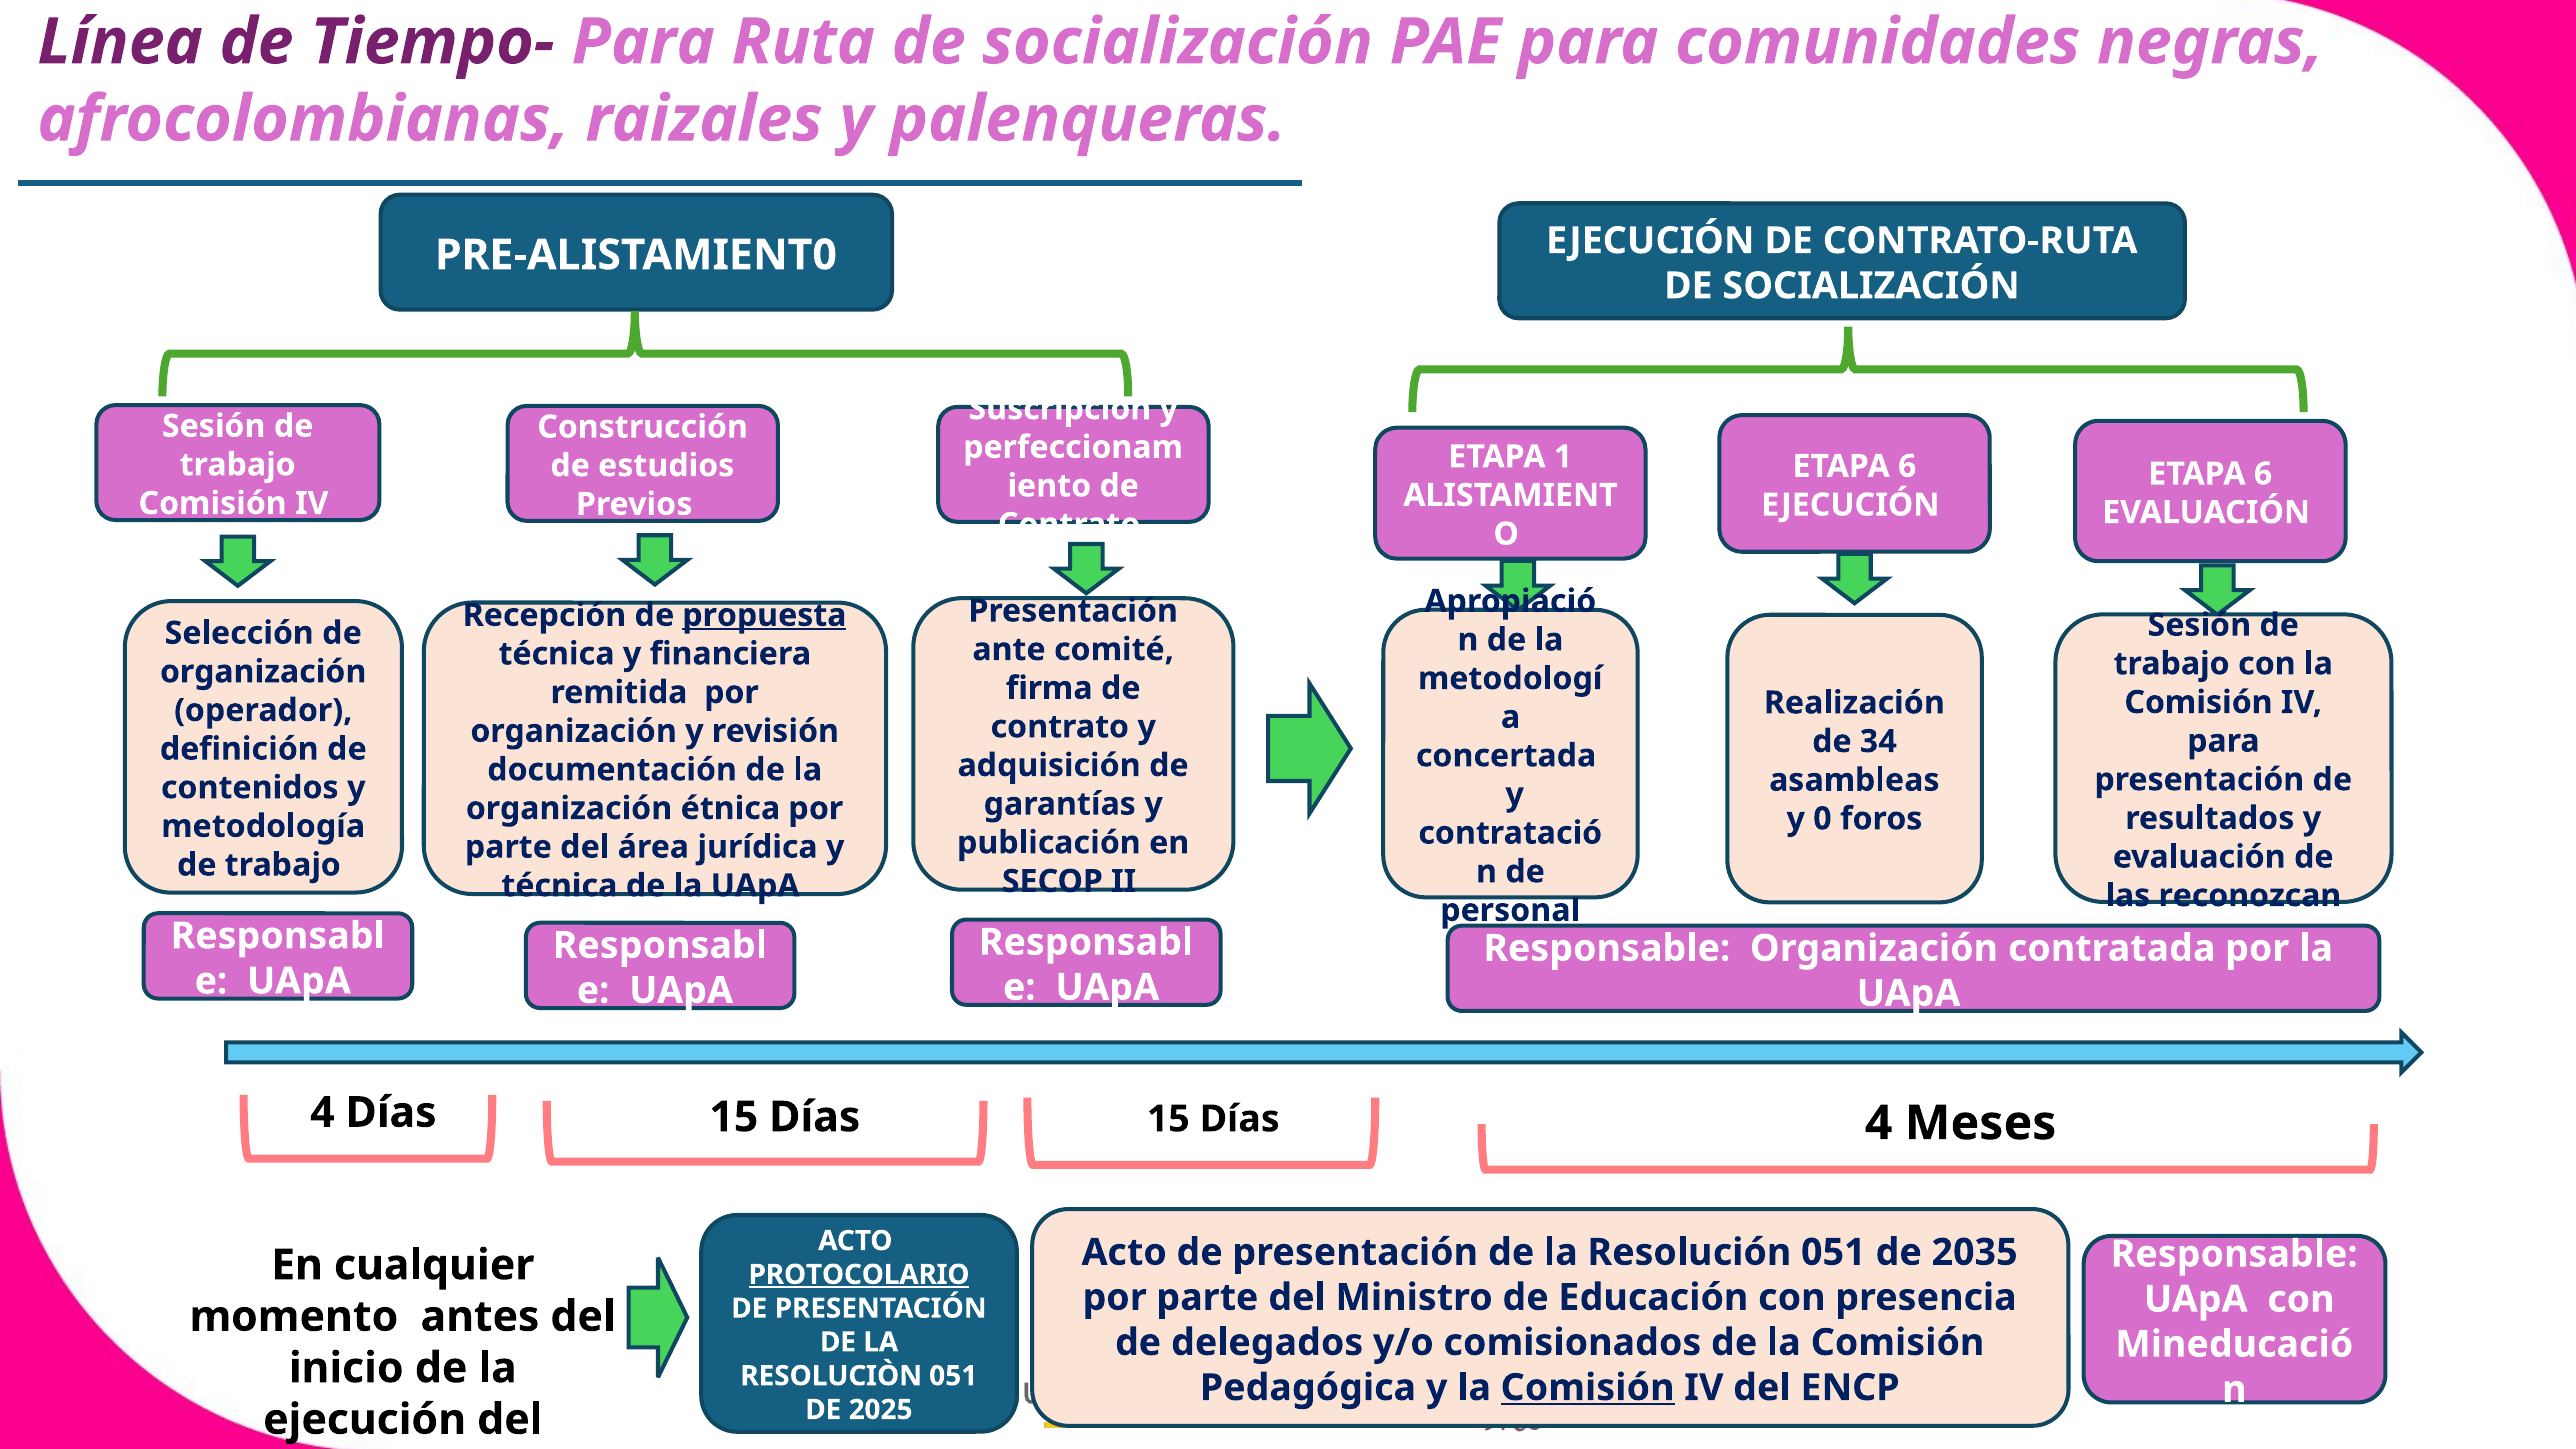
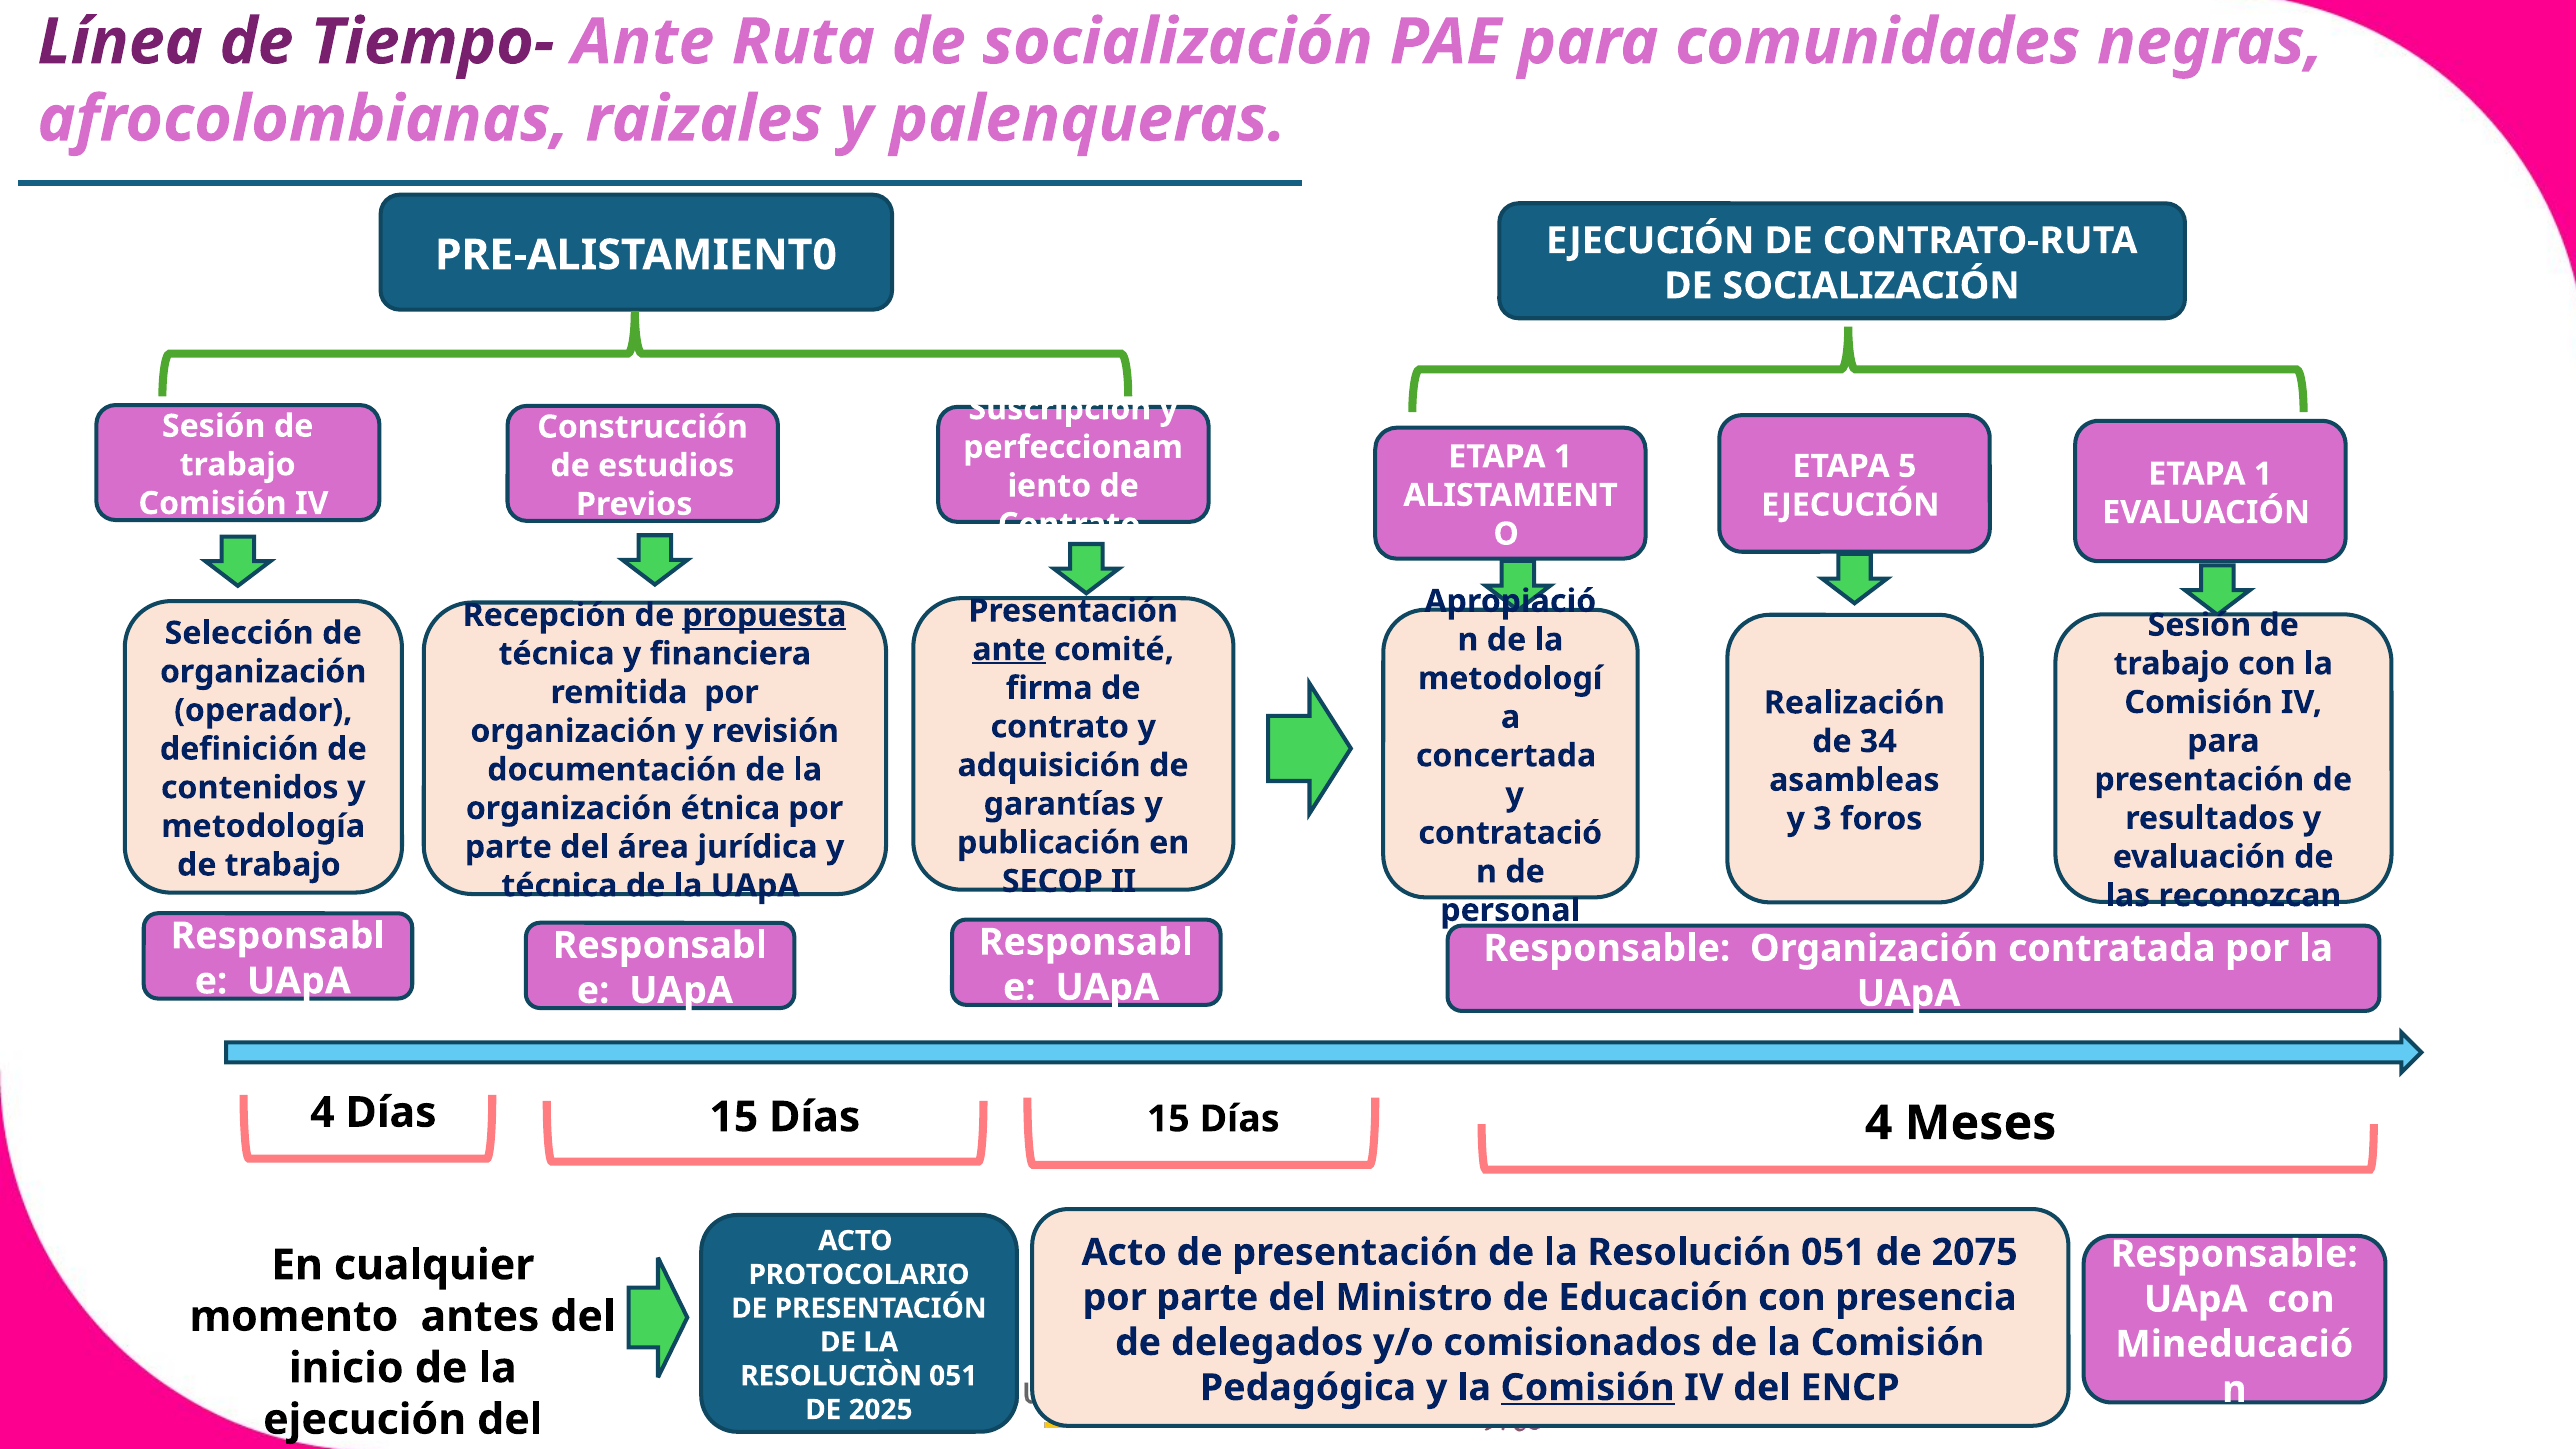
Tiempo- Para: Para -> Ante
6 at (1907, 466): 6 -> 5
6 at (2263, 474): 6 -> 1
ante at (1009, 650) underline: none -> present
0: 0 -> 3
2035: 2035 -> 2075
PROTOCOLARIO underline: present -> none
